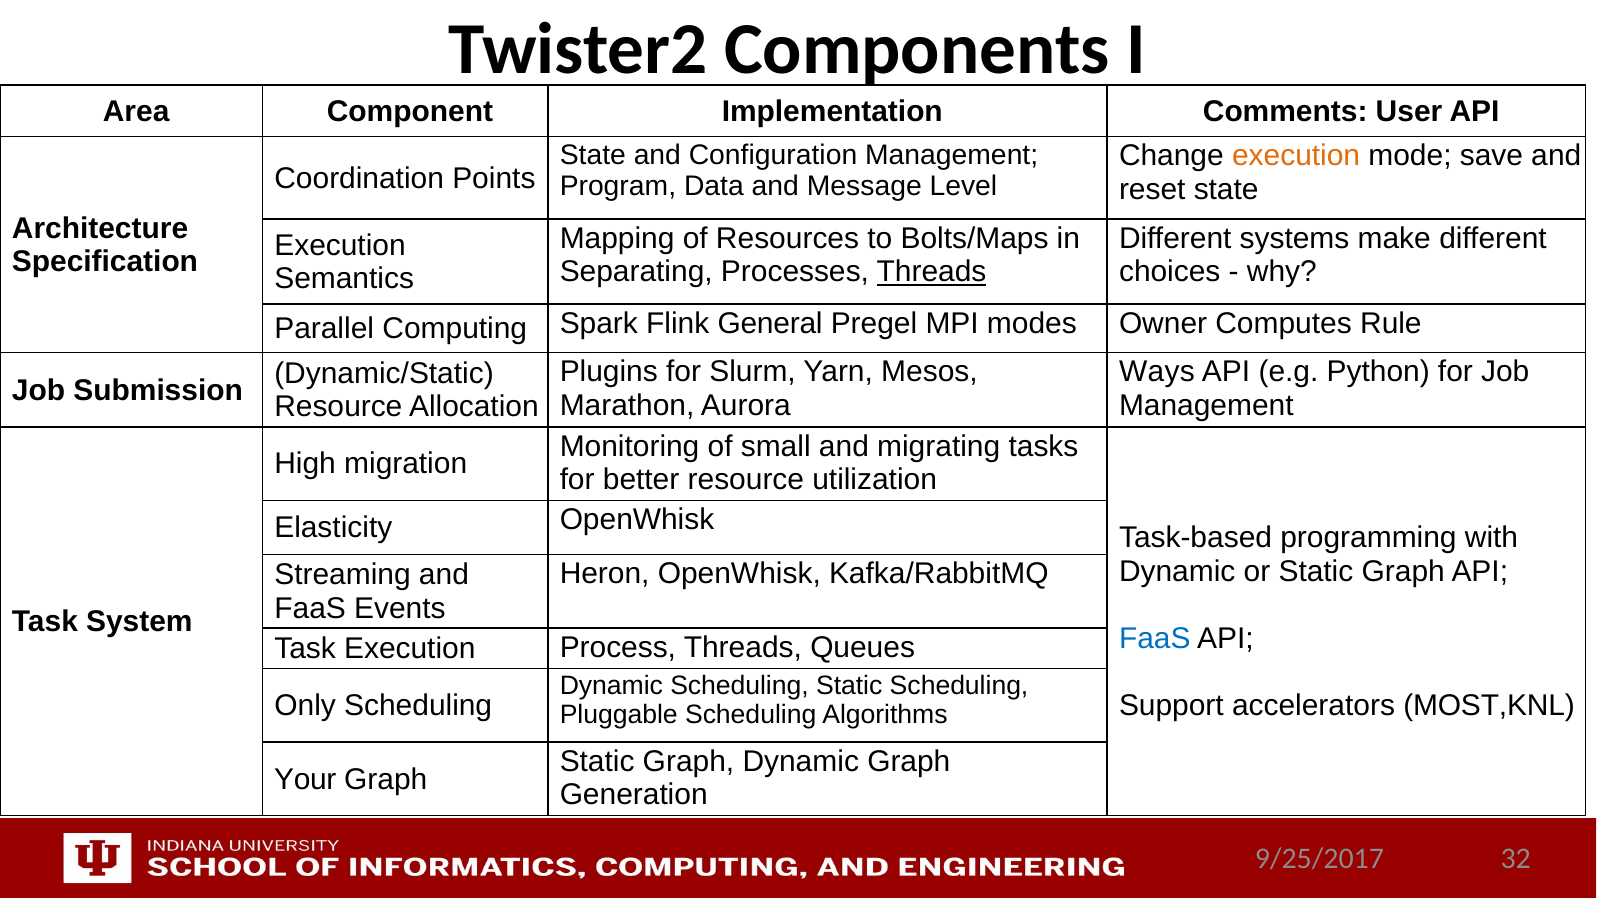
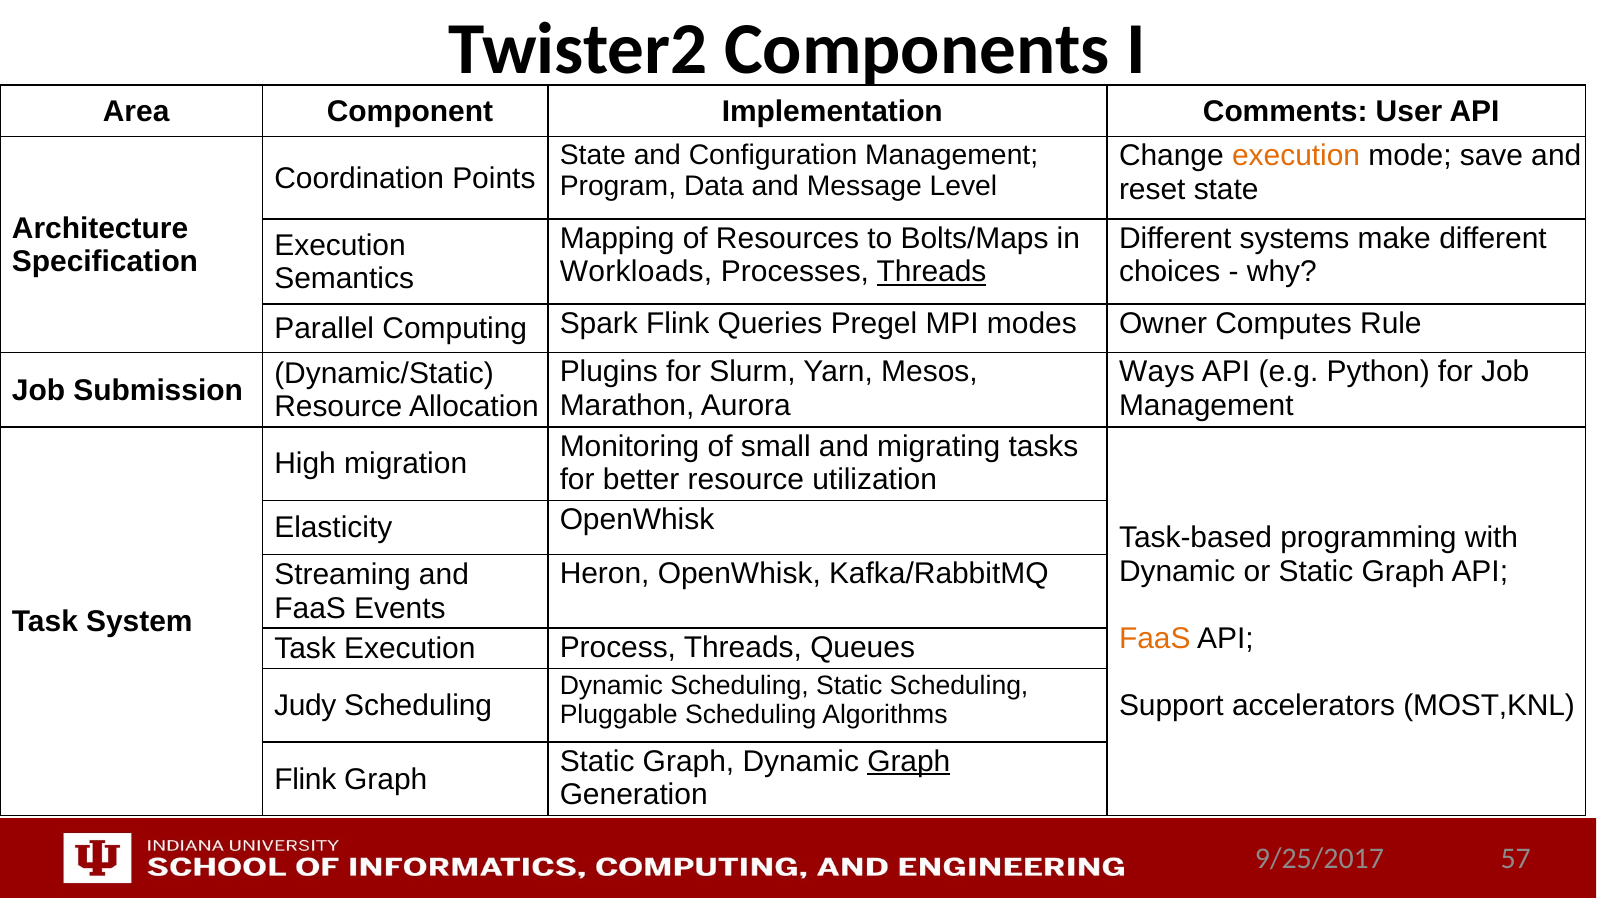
Separating: Separating -> Workloads
General: General -> Queries
FaaS at (1155, 639) colour: blue -> orange
Only: Only -> Judy
Graph at (909, 761) underline: none -> present
Your at (305, 779): Your -> Flink
32: 32 -> 57
